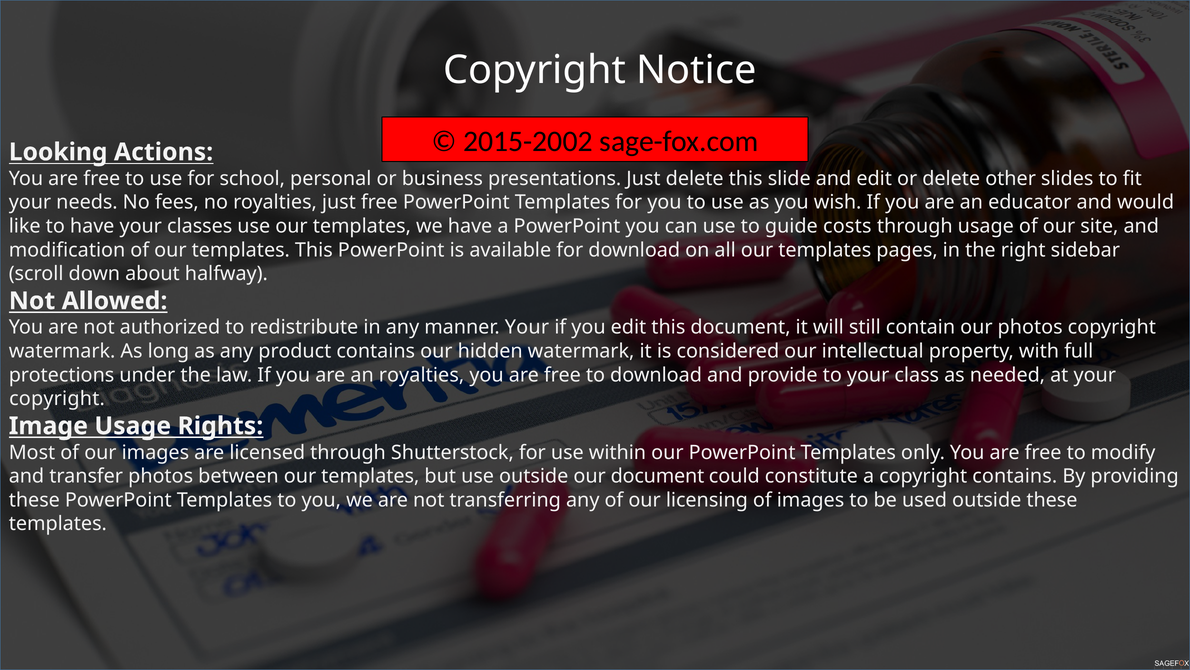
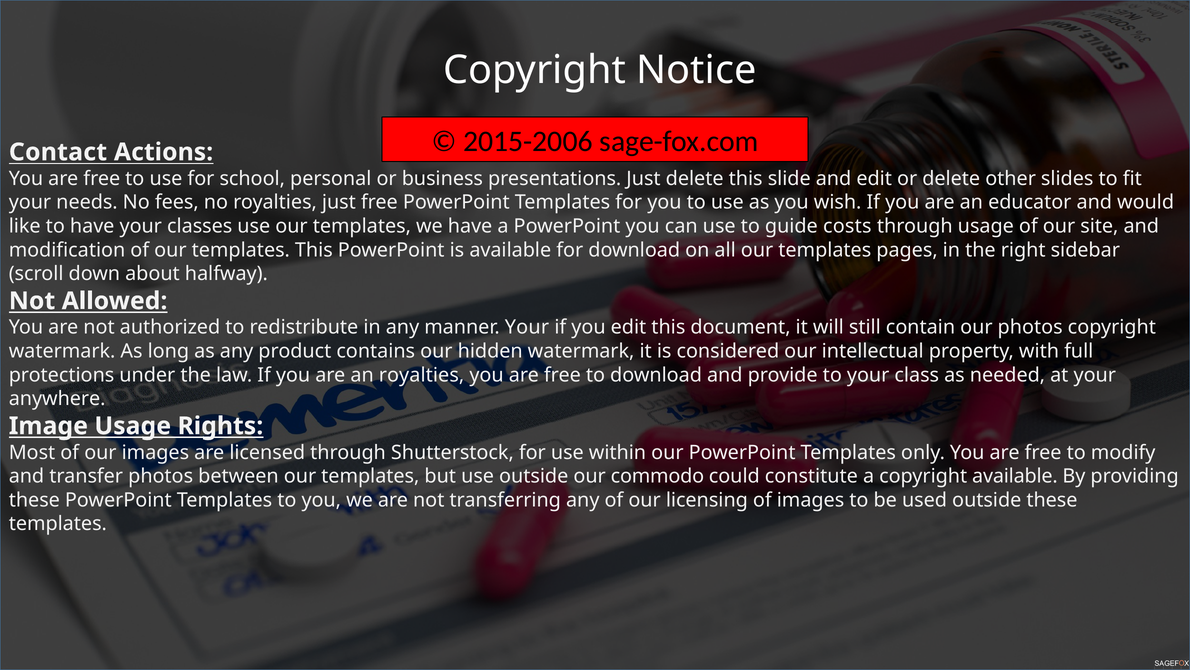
2015-2002: 2015-2002 -> 2015-2006
Looking: Looking -> Contact
copyright at (57, 398): copyright -> anywhere
our document: document -> commodo
copyright contains: contains -> available
